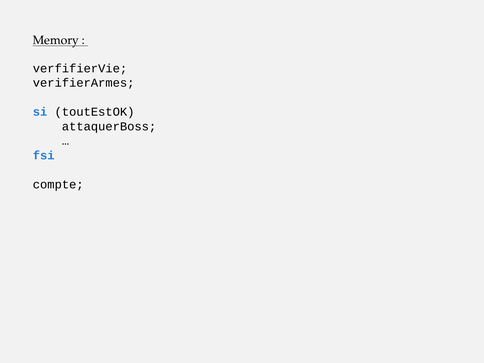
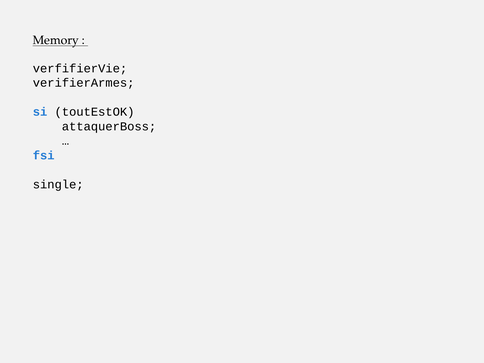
compte: compte -> single
